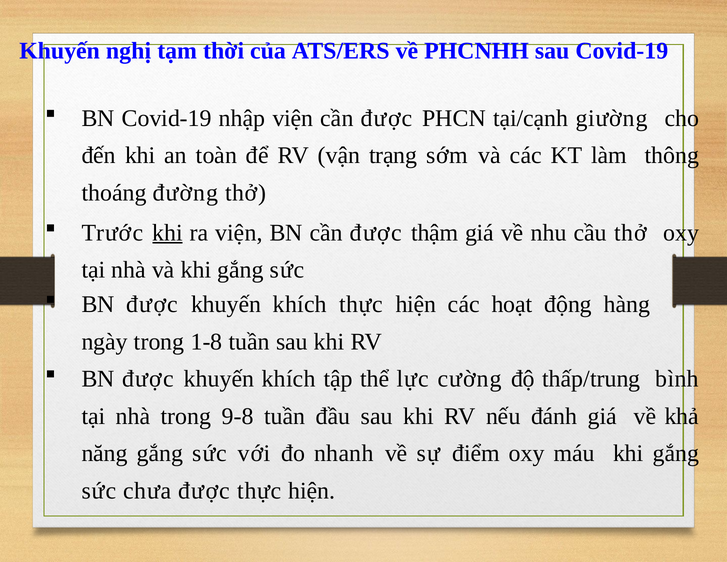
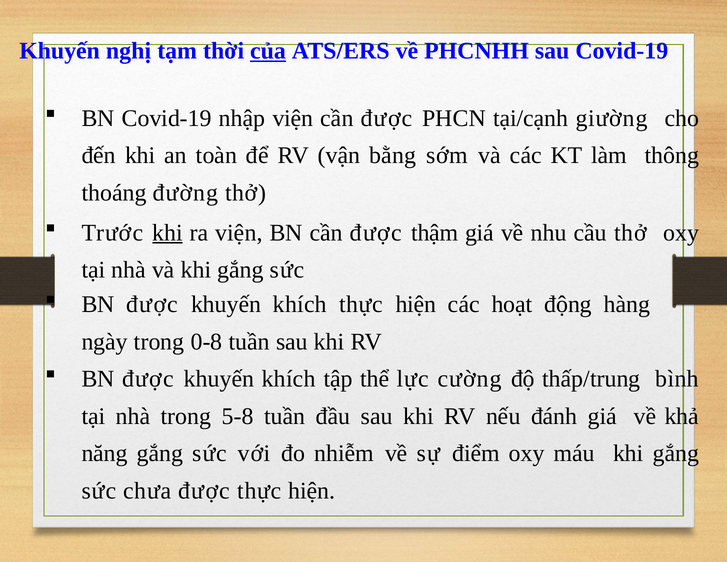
của underline: none -> present
trạng: trạng -> bằng
1-8: 1-8 -> 0-8
9-8: 9-8 -> 5-8
nhanh: nhanh -> nhiễm
